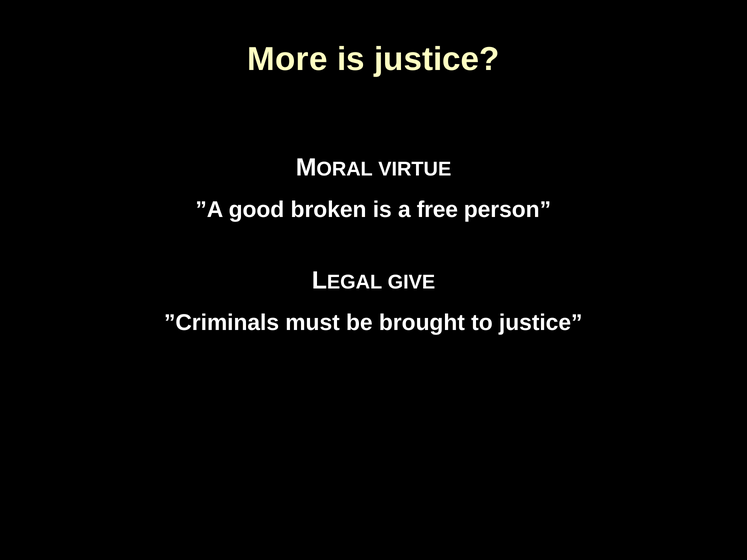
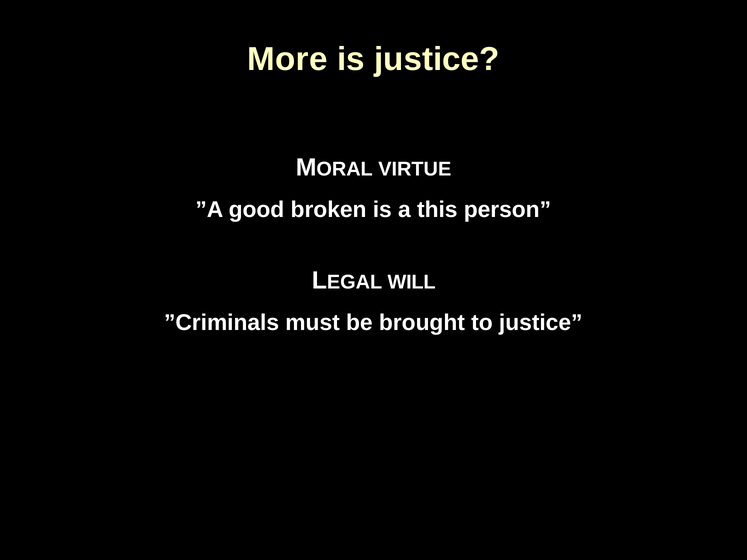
free: free -> this
GIVE: GIVE -> WILL
